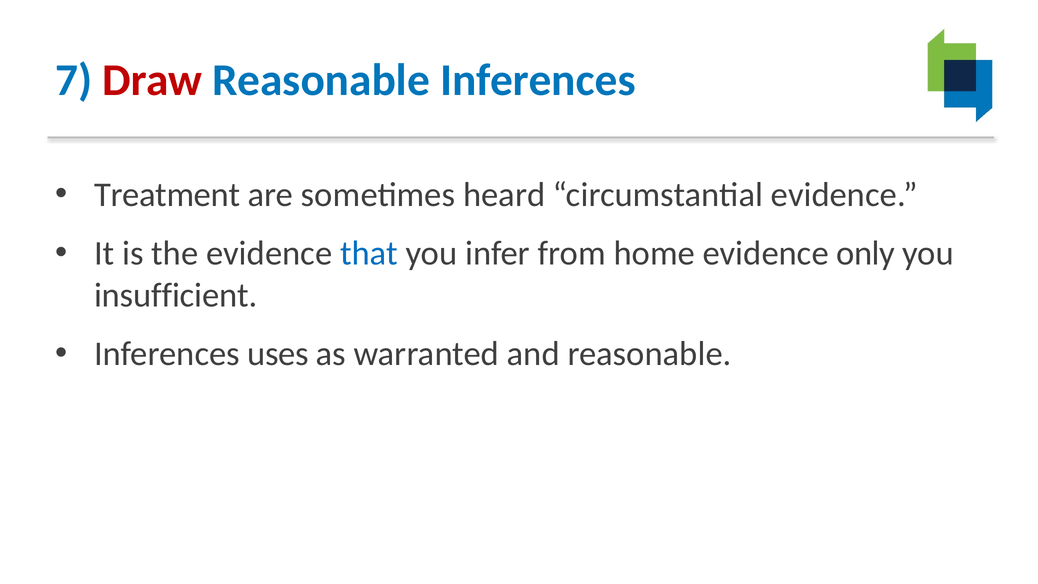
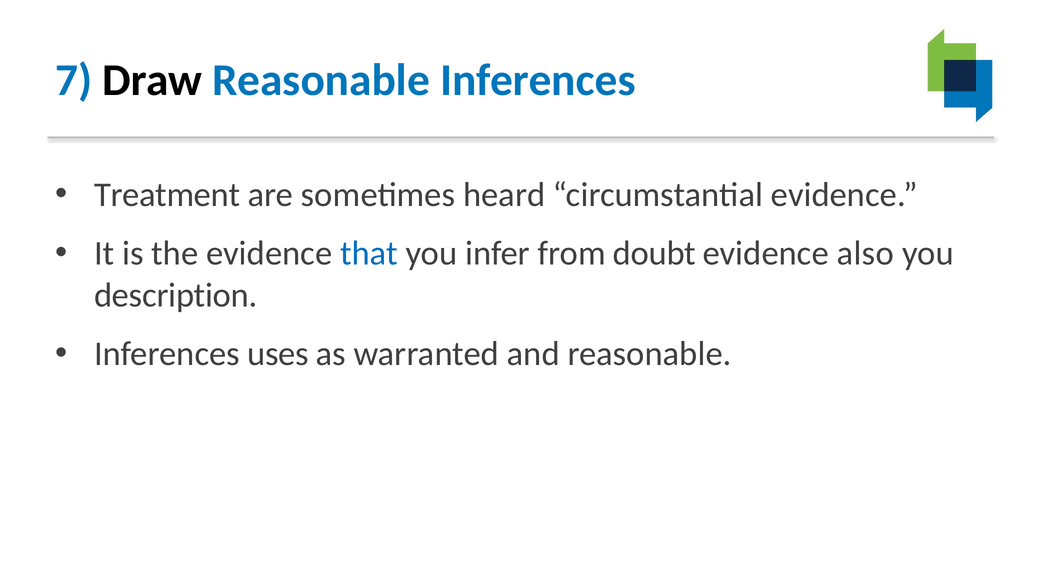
Draw colour: red -> black
home: home -> doubt
only: only -> also
insufficient: insufficient -> description
